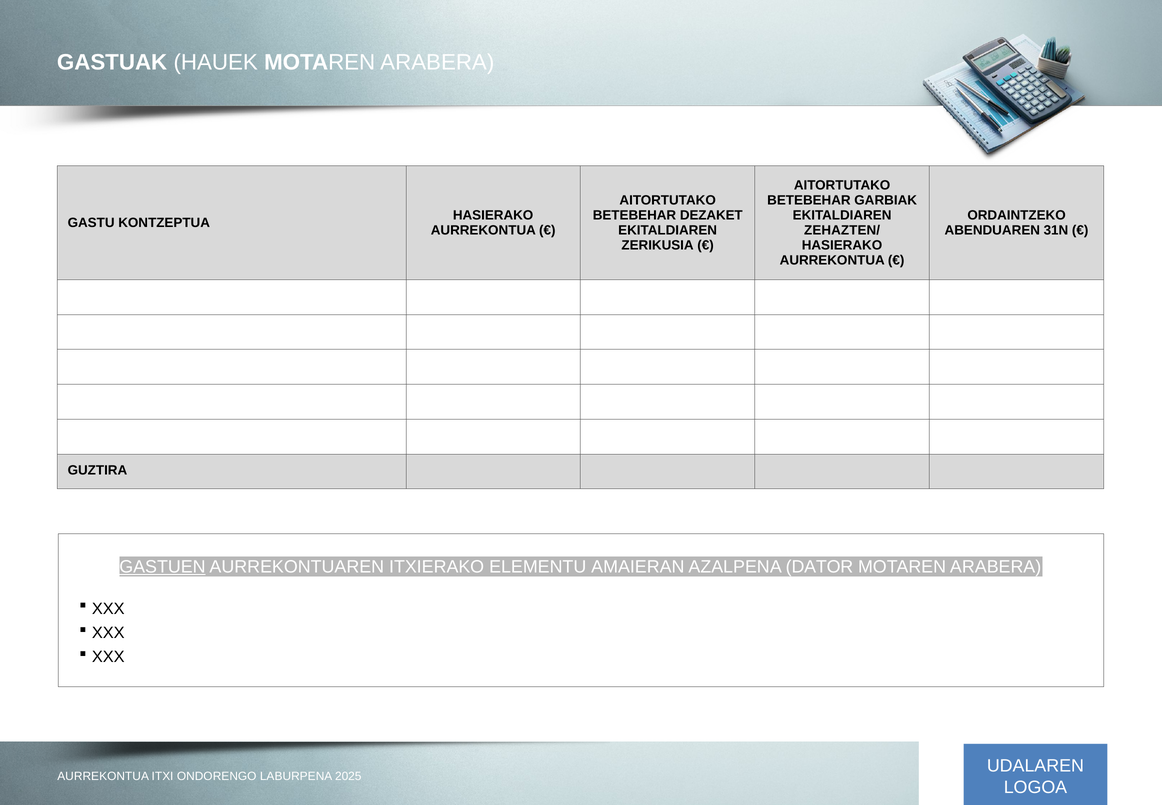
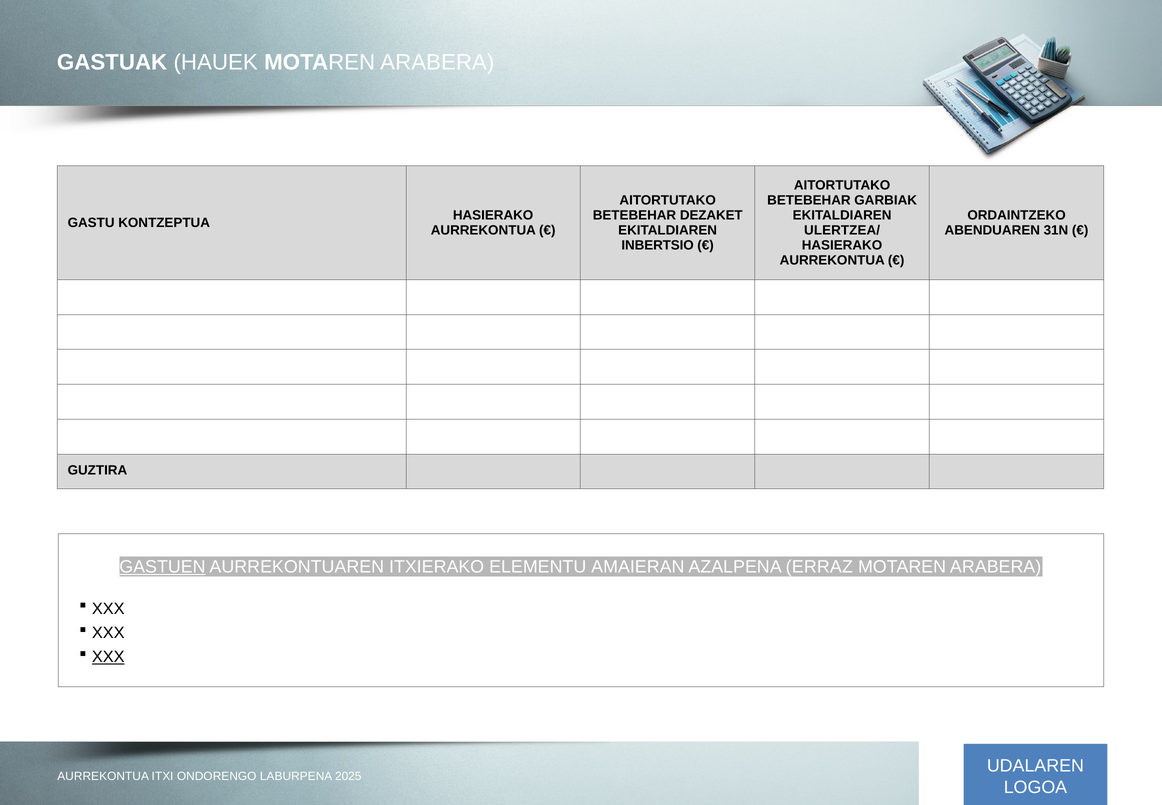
ZEHAZTEN/: ZEHAZTEN/ -> ULERTZEA/
ZERIKUSIA: ZERIKUSIA -> INBERTSIO
DATOR: DATOR -> ERRAZ
XXX at (108, 657) underline: none -> present
